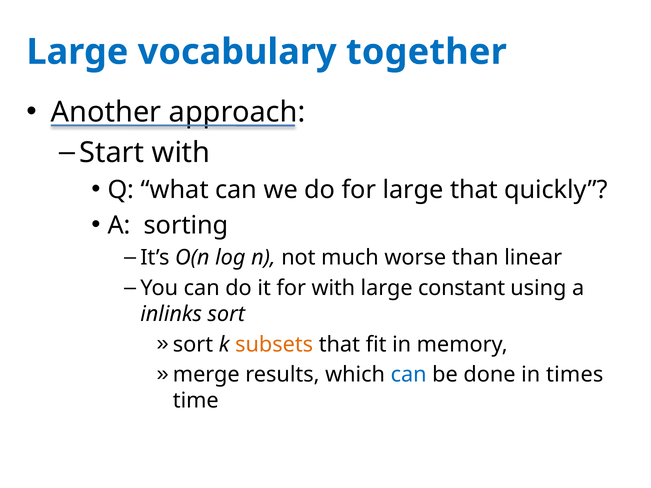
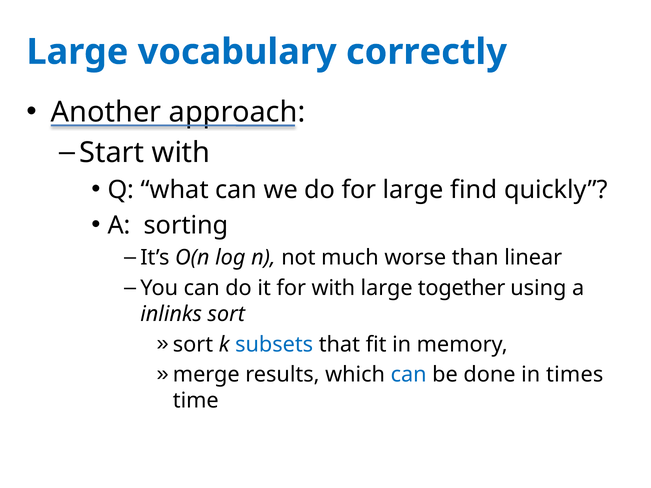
together: together -> correctly
large that: that -> find
constant: constant -> together
subsets colour: orange -> blue
